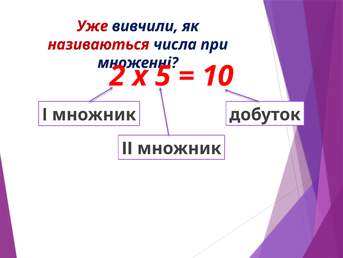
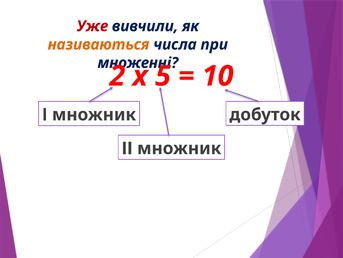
називаються colour: red -> orange
